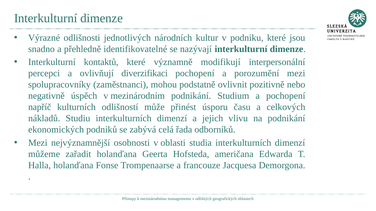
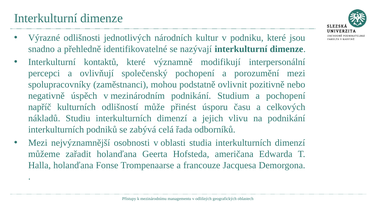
diverzifikaci: diverzifikaci -> společenský
ekonomických at (56, 130): ekonomických -> interkulturních
